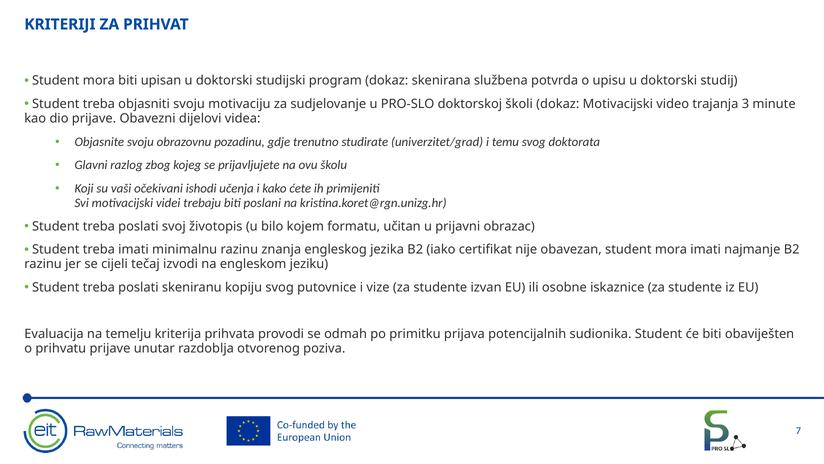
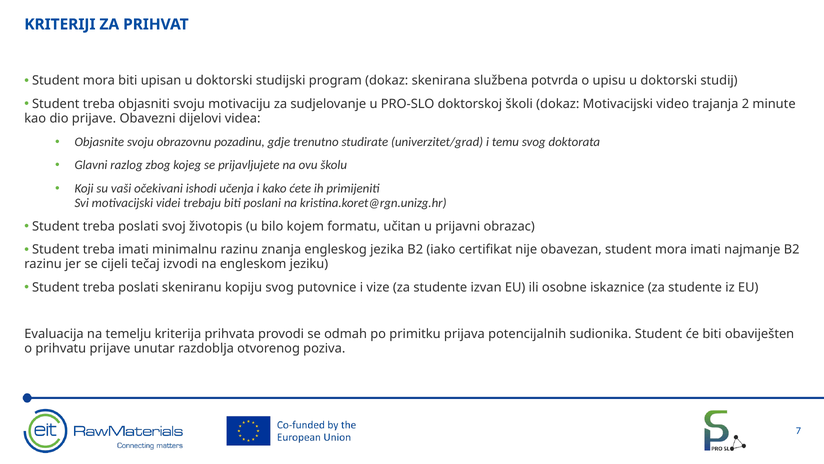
3: 3 -> 2
